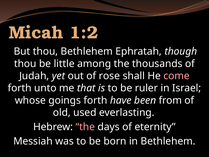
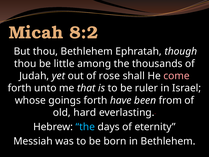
1:2: 1:2 -> 8:2
used: used -> hard
the at (85, 127) colour: pink -> light blue
